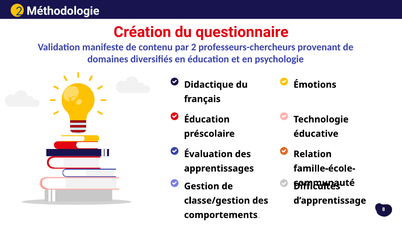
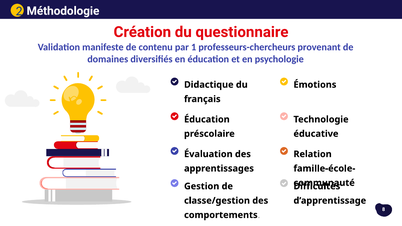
par 2: 2 -> 1
